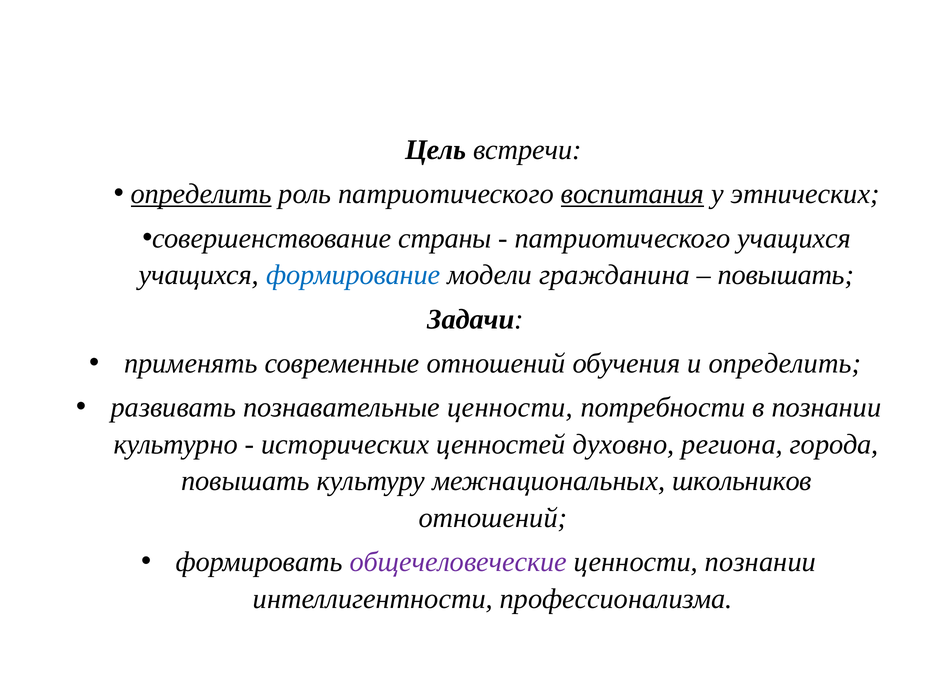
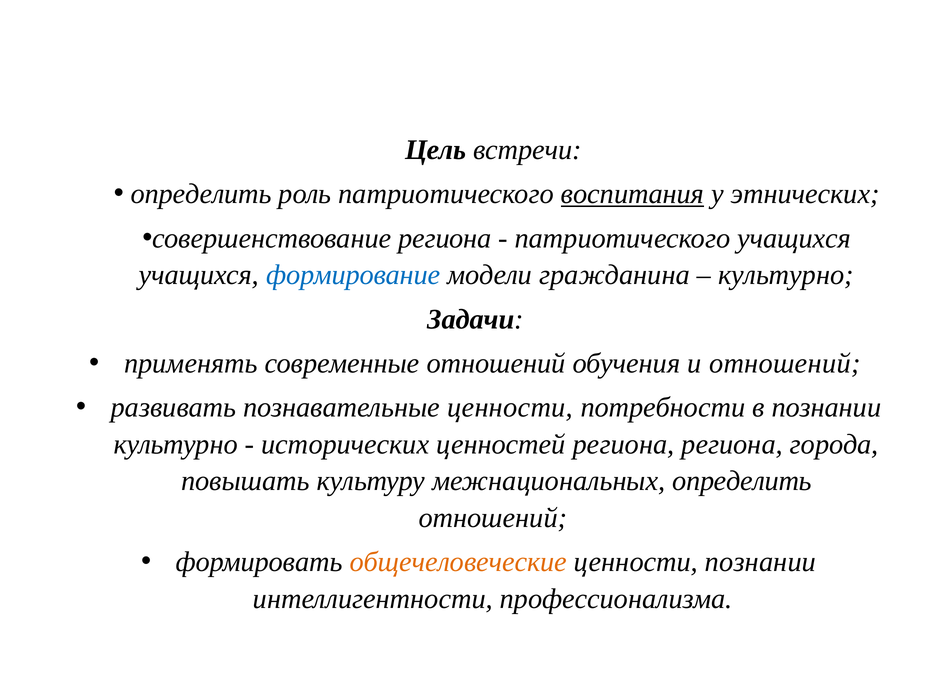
определить at (201, 194) underline: present -> none
совершенствование страны: страны -> региона
повышать at (786, 275): повышать -> культурно
и определить: определить -> отношений
ценностей духовно: духовно -> региона
межнациональных школьников: школьников -> определить
общечеловеческие colour: purple -> orange
